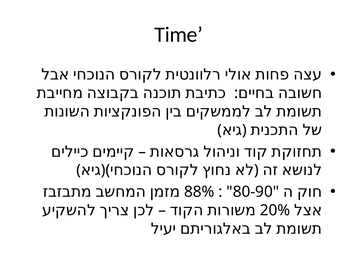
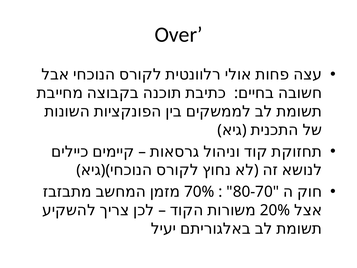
Time: Time -> Over
88%: 88% -> 70%
80-90: 80-90 -> 80-70
